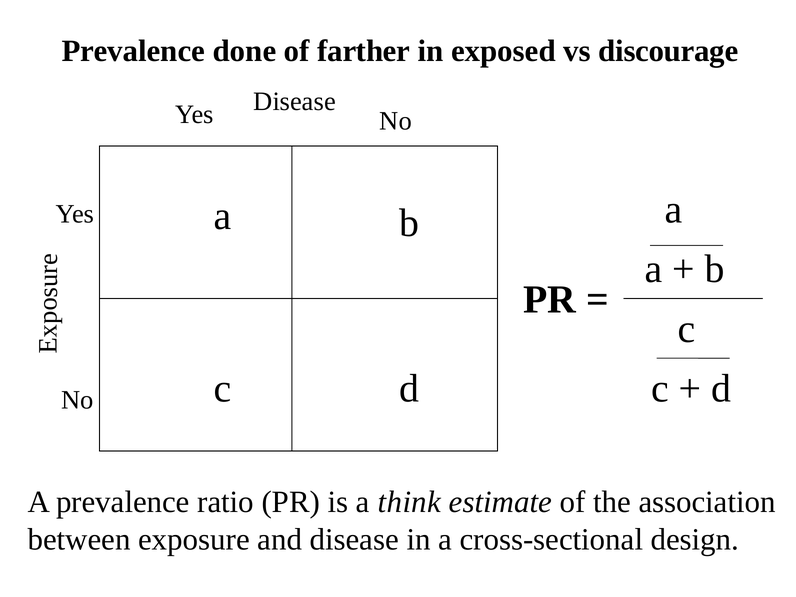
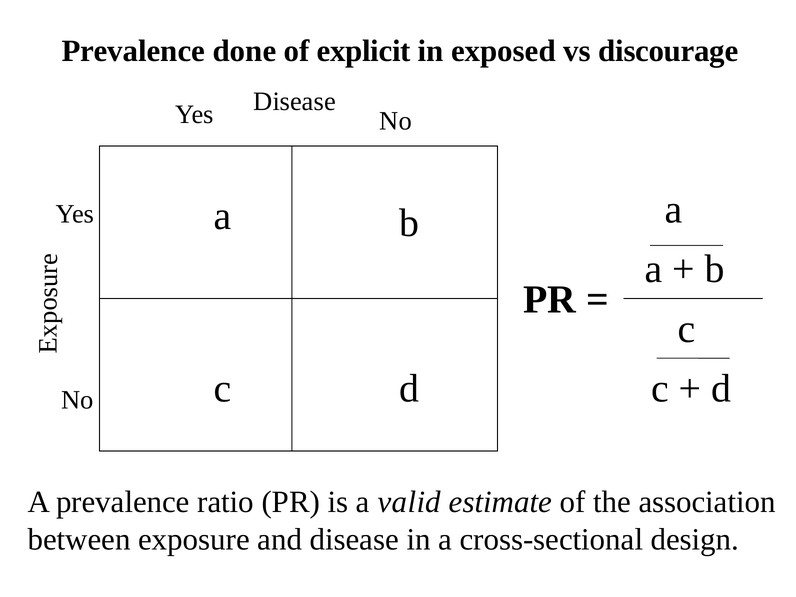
farther: farther -> explicit
think: think -> valid
